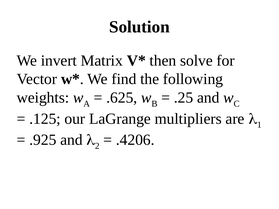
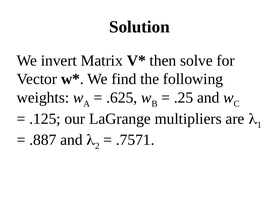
.925: .925 -> .887
.4206: .4206 -> .7571
